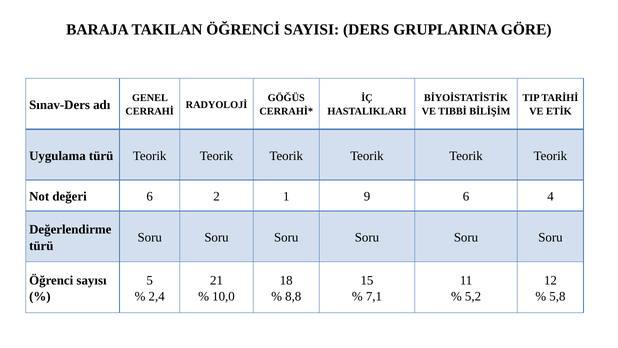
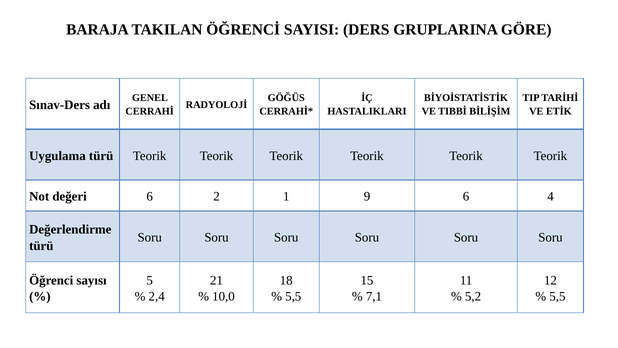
8,8 at (293, 296): 8,8 -> 5,5
5,8 at (557, 296): 5,8 -> 5,5
